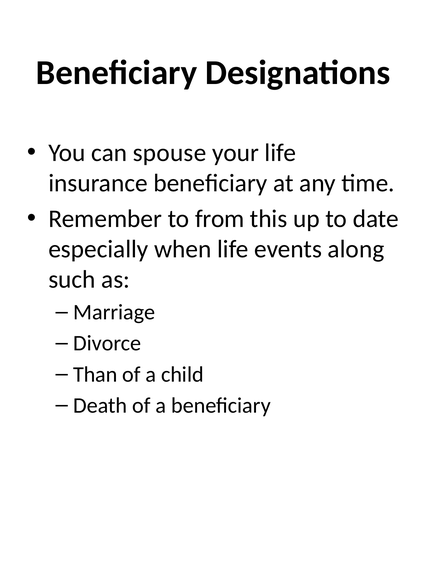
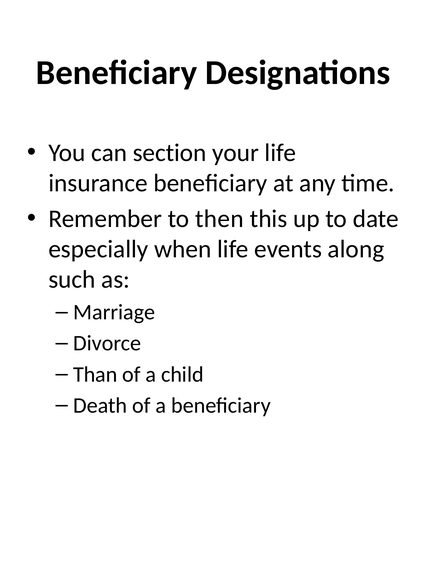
spouse: spouse -> section
from: from -> then
